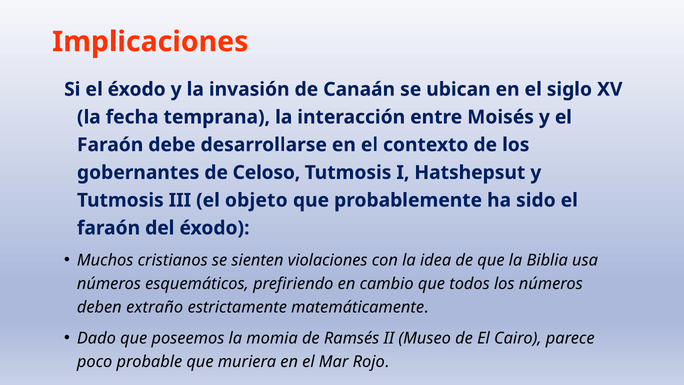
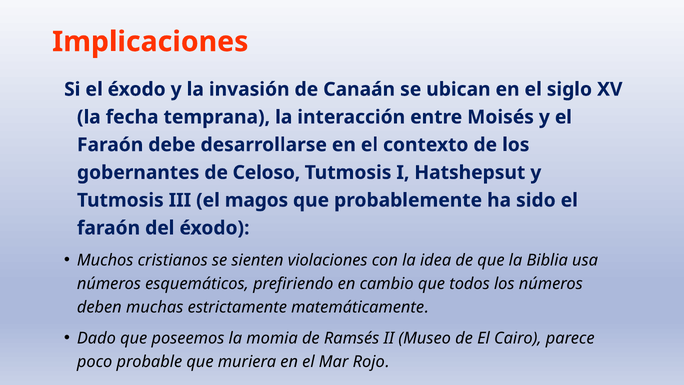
objeto: objeto -> magos
extraño: extraño -> muchas
